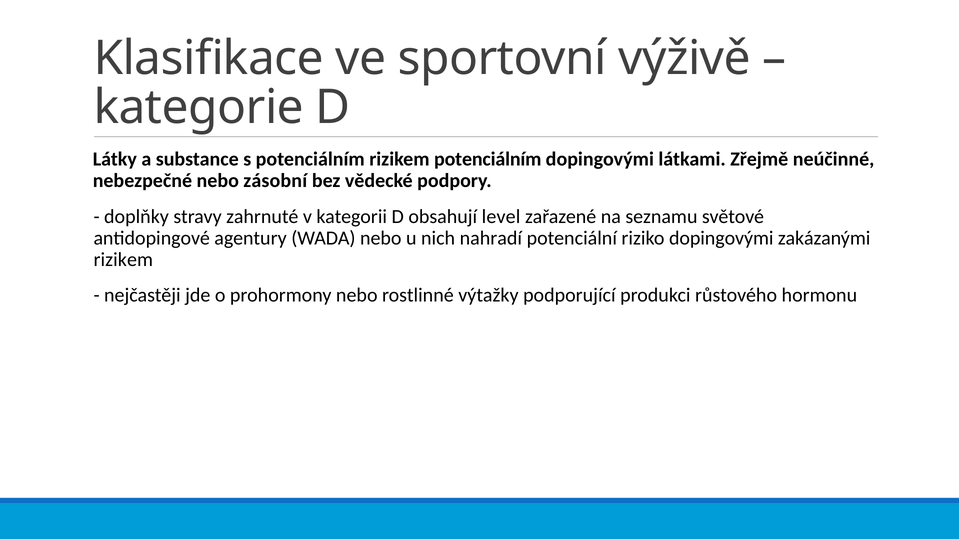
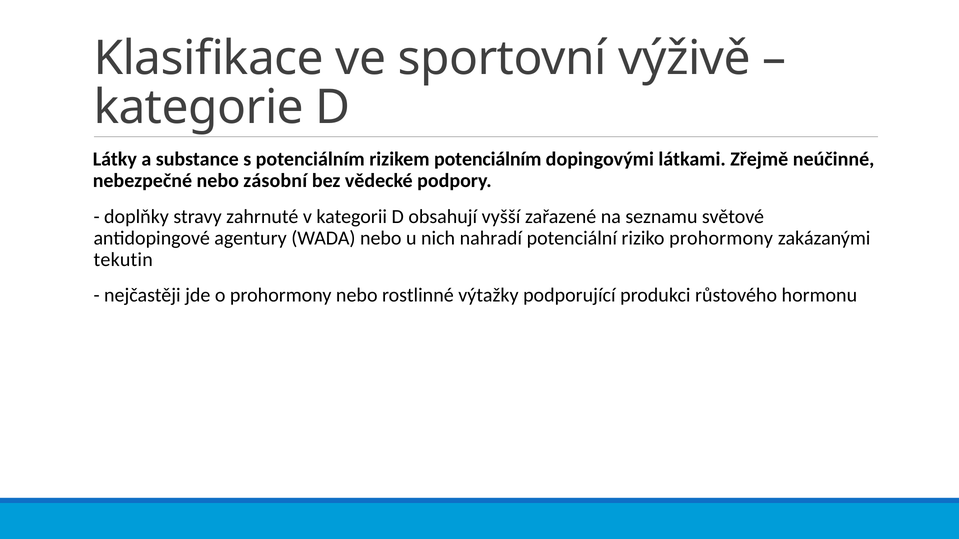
level: level -> vyšší
riziko dopingovými: dopingovými -> prohormony
rizikem at (123, 260): rizikem -> tekutin
